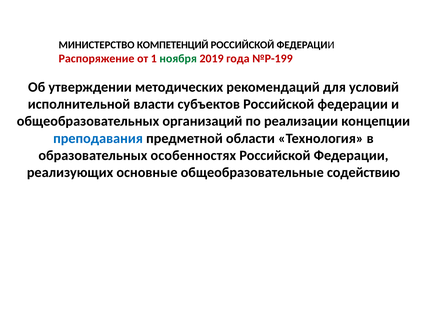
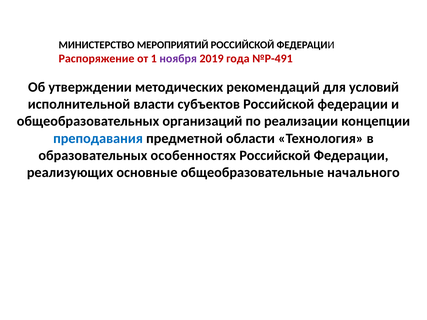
КОМПЕТЕНЦИЙ: КОМПЕТЕНЦИЙ -> МЕРОПРИЯТИЙ
ноября colour: green -> purple
№Р-199: №Р-199 -> №Р-491
содействию: содействию -> начального
